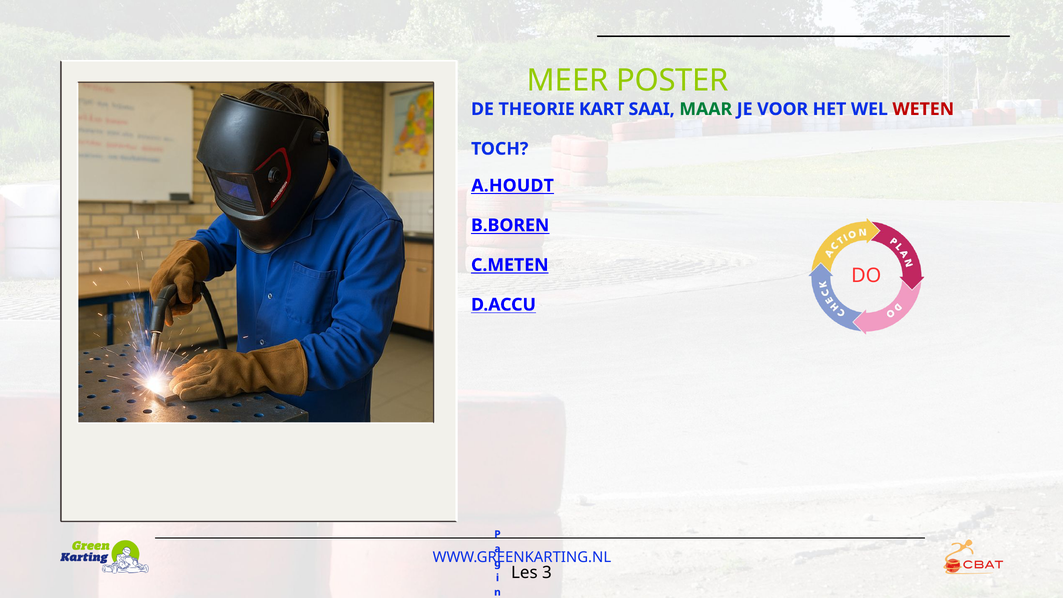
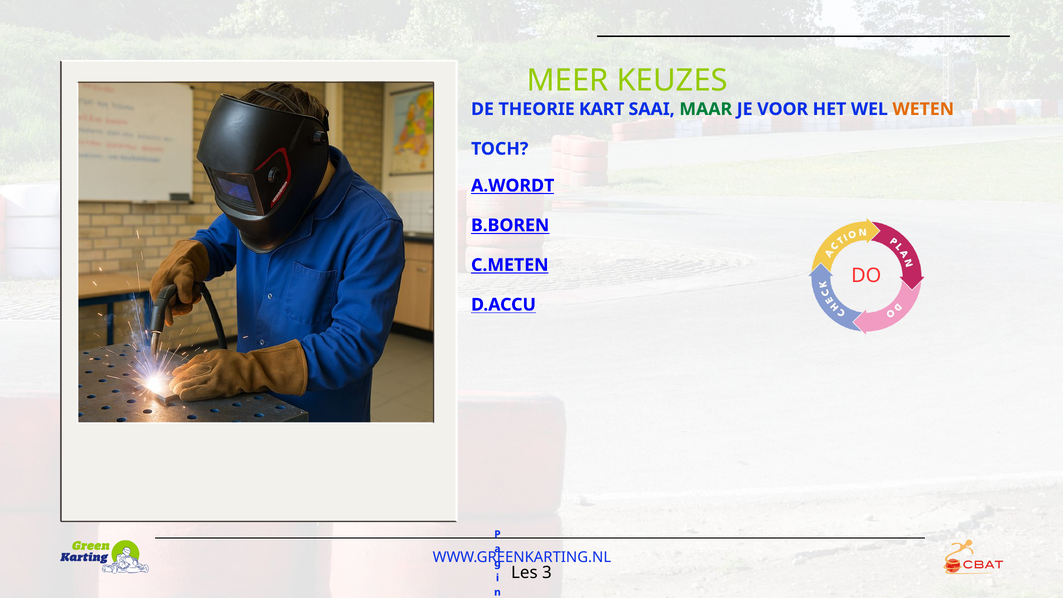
POSTER: POSTER -> KEUZES
WETEN colour: red -> orange
A.HOUDT: A.HOUDT -> A.WORDT
